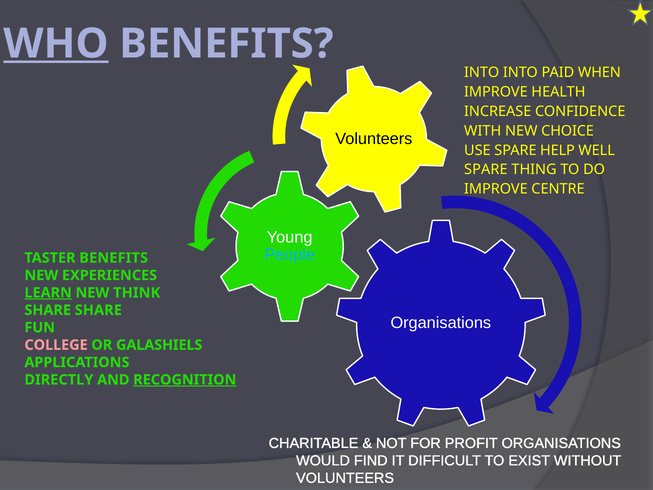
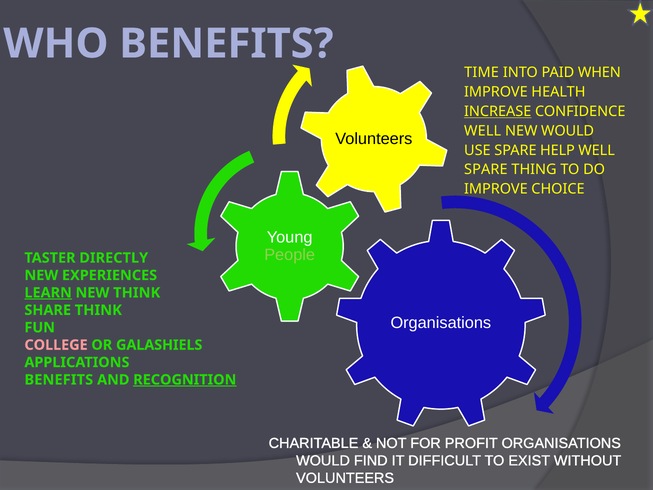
WHO underline: present -> none
INTO at (482, 73): INTO -> TIME
INCREASE underline: none -> present
WITH at (483, 131): WITH -> WELL
NEW CHOICE: CHOICE -> WOULD
CENTRE: CENTRE -> CHOICE
People colour: light blue -> light green
TASTER BENEFITS: BENEFITS -> DIRECTLY
SHARE SHARE: SHARE -> THINK
DIRECTLY at (59, 380): DIRECTLY -> BENEFITS
